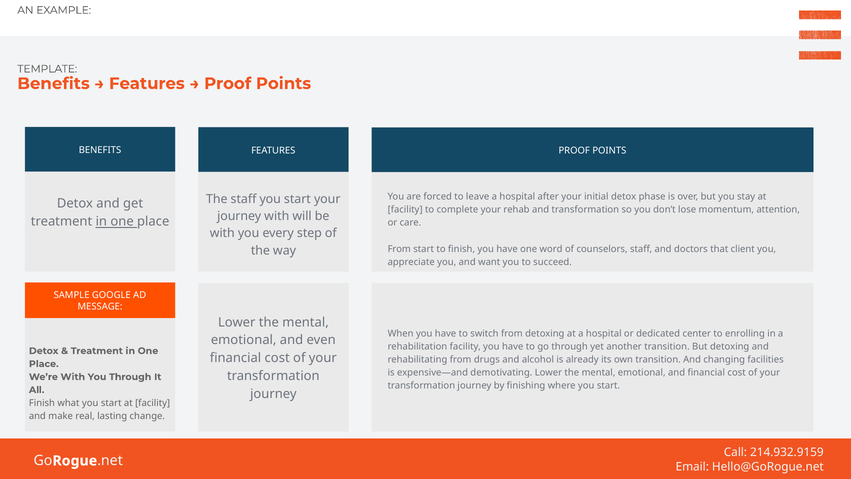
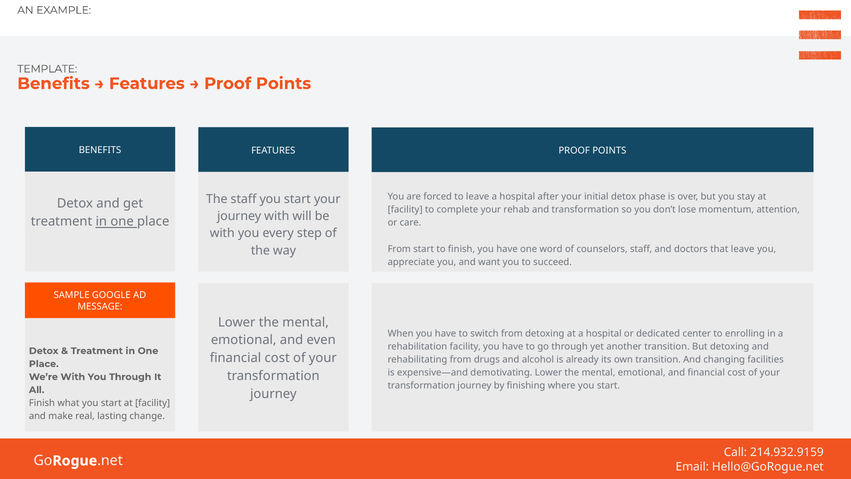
that client: client -> leave
